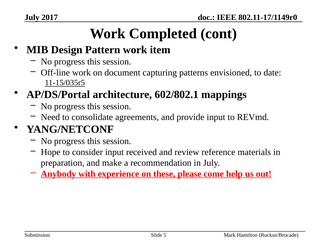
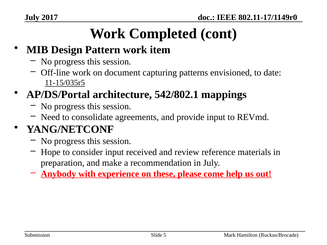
602/802.1: 602/802.1 -> 542/802.1
